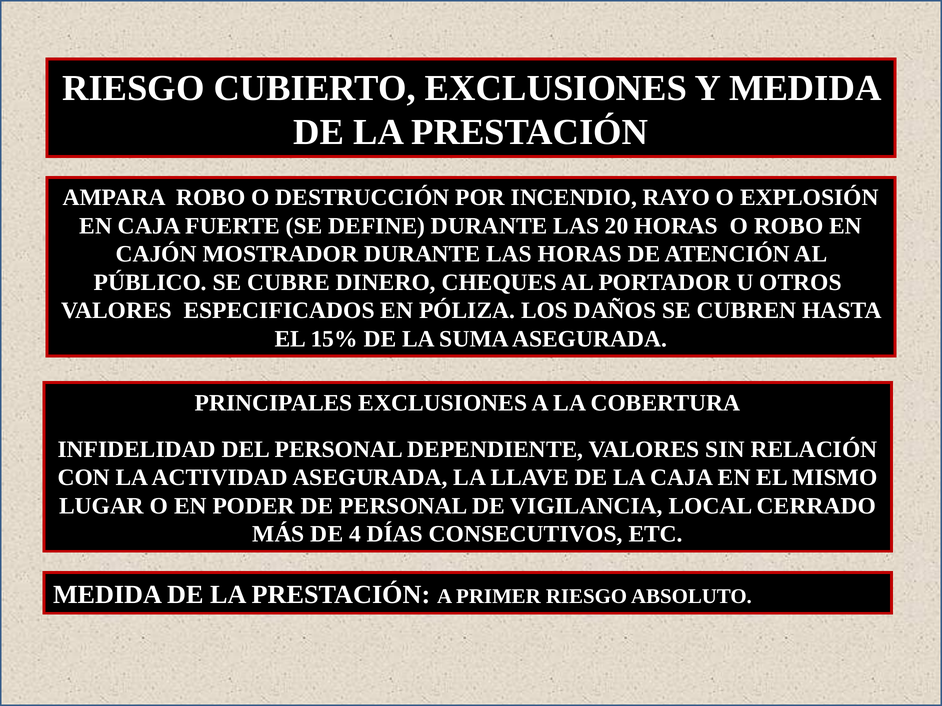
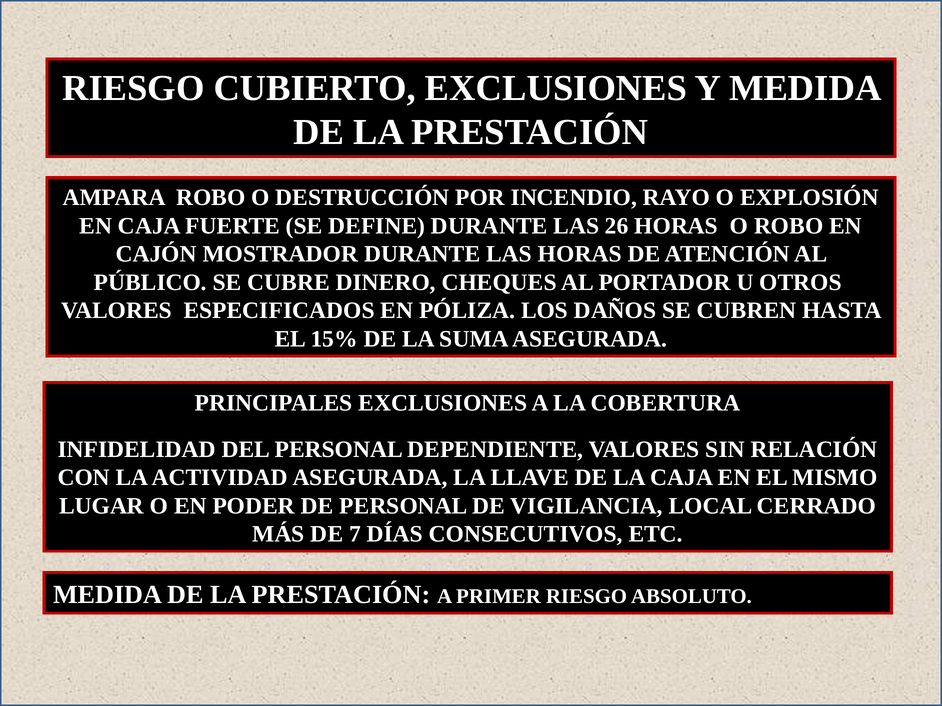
20: 20 -> 26
4: 4 -> 7
